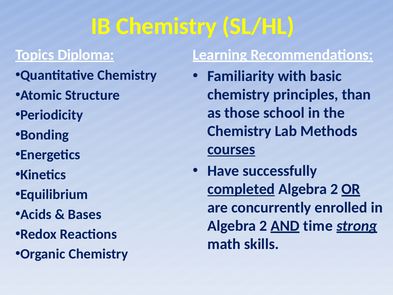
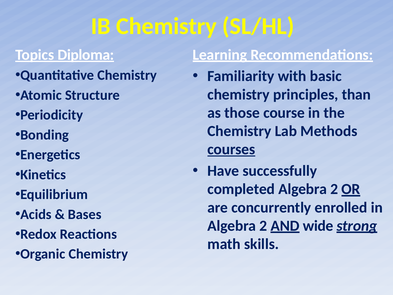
school: school -> course
completed underline: present -> none
time: time -> wide
